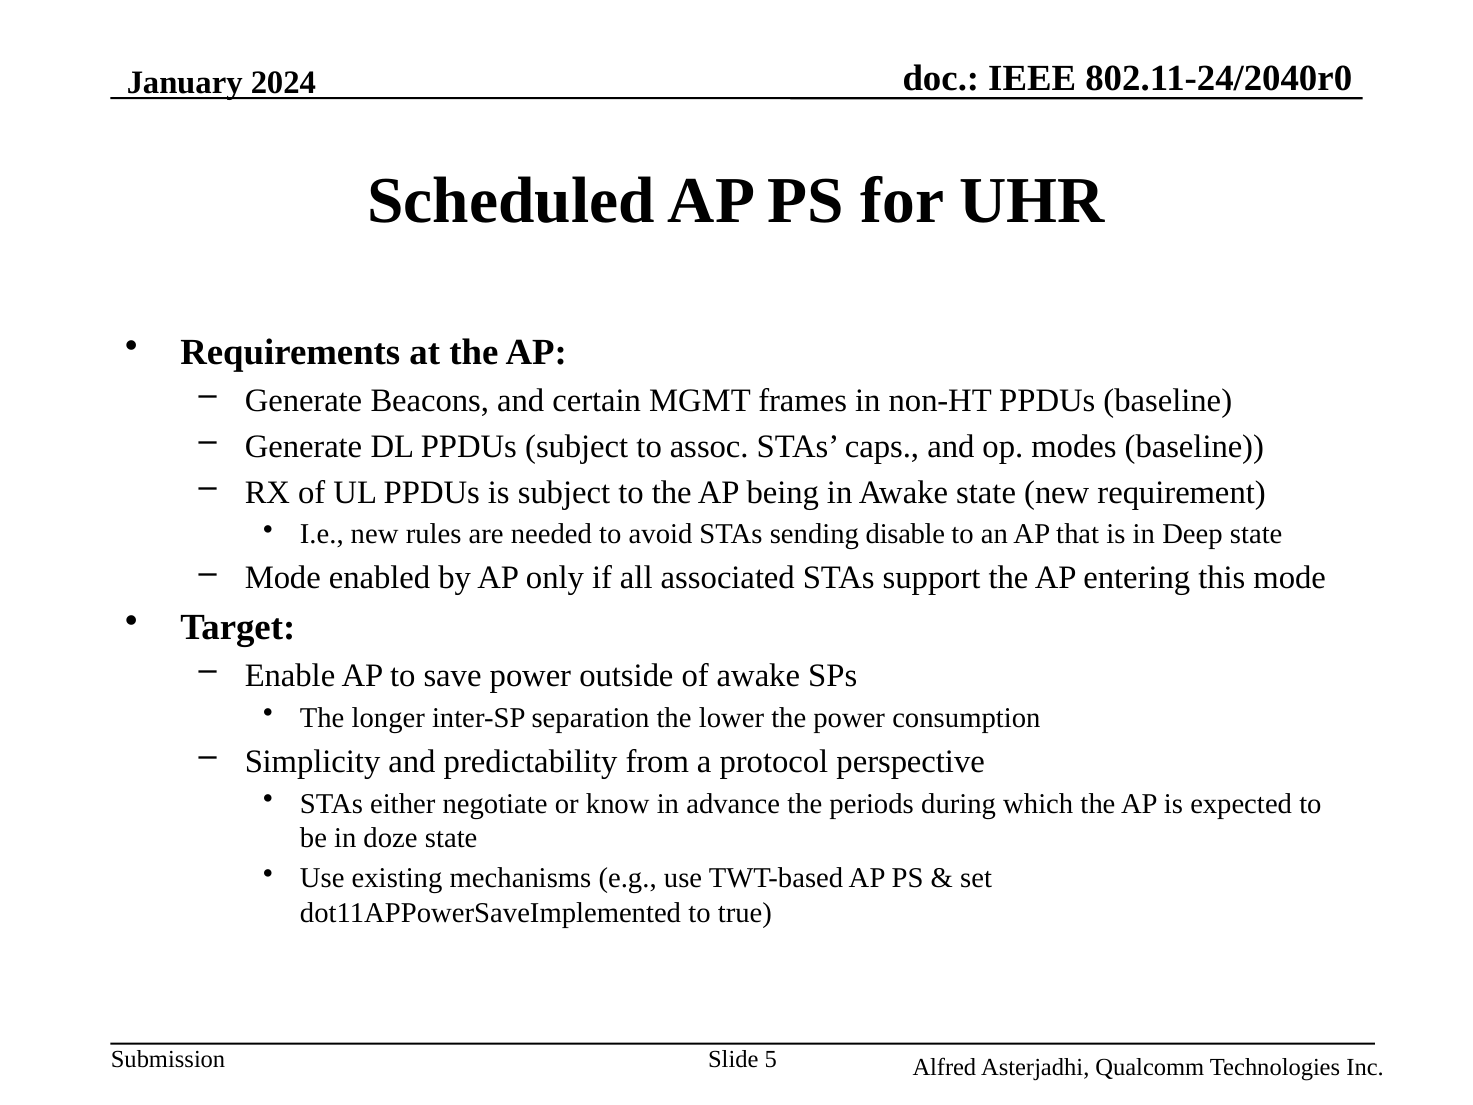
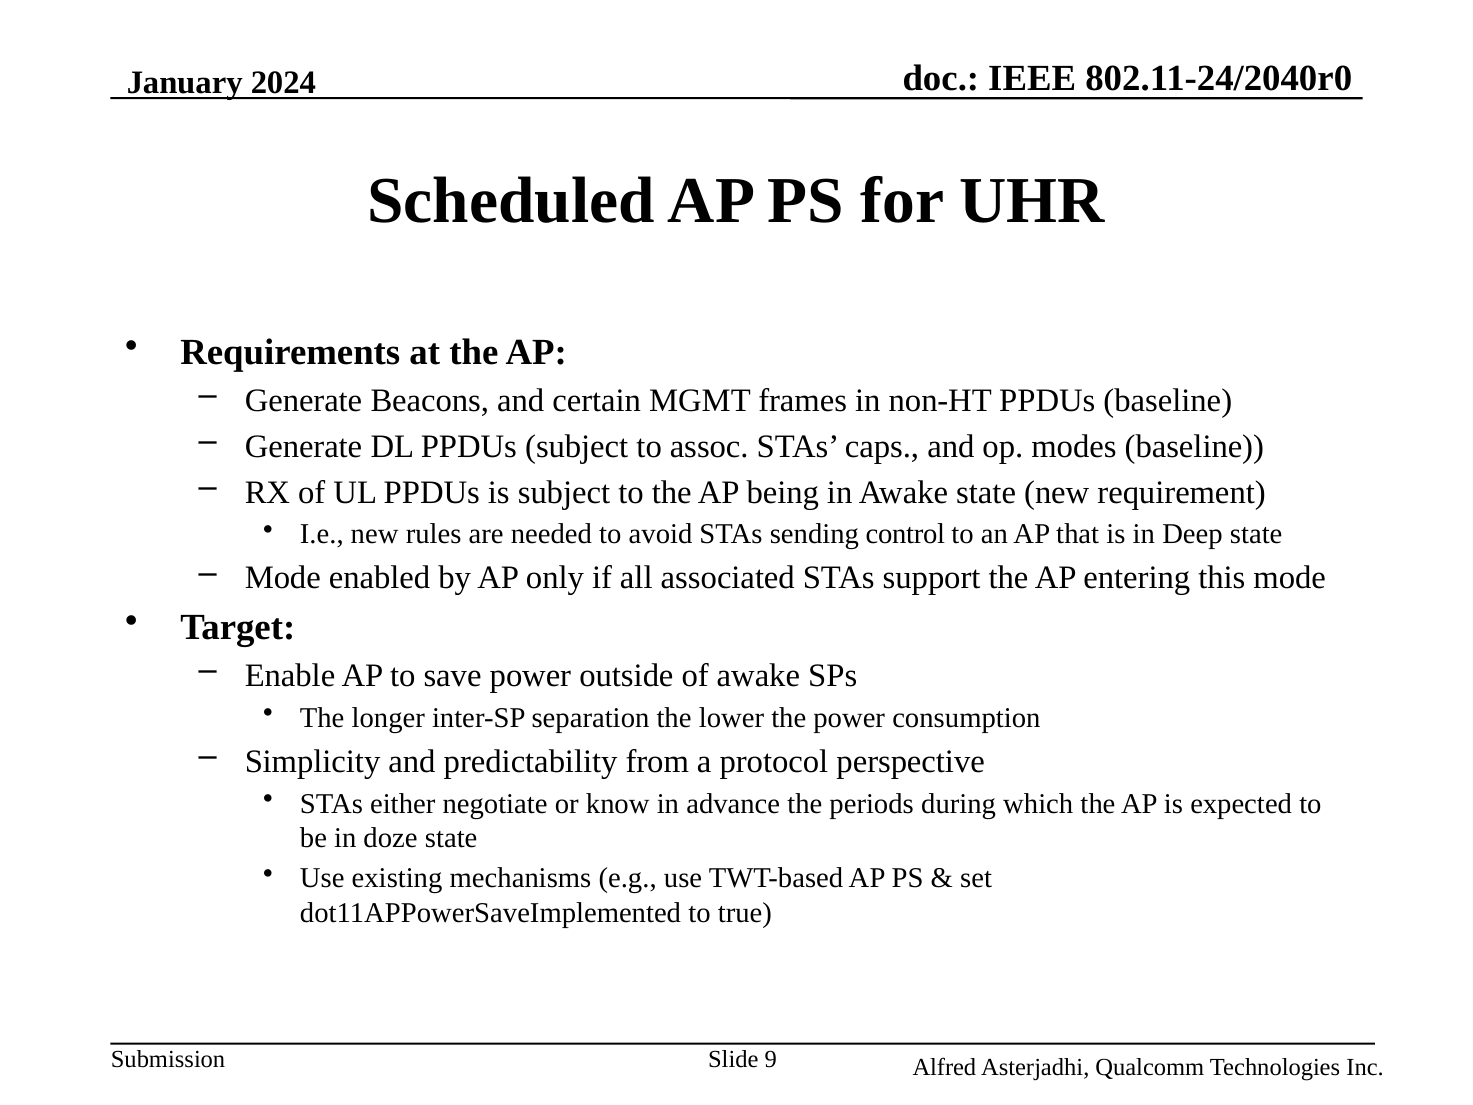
disable: disable -> control
5: 5 -> 9
